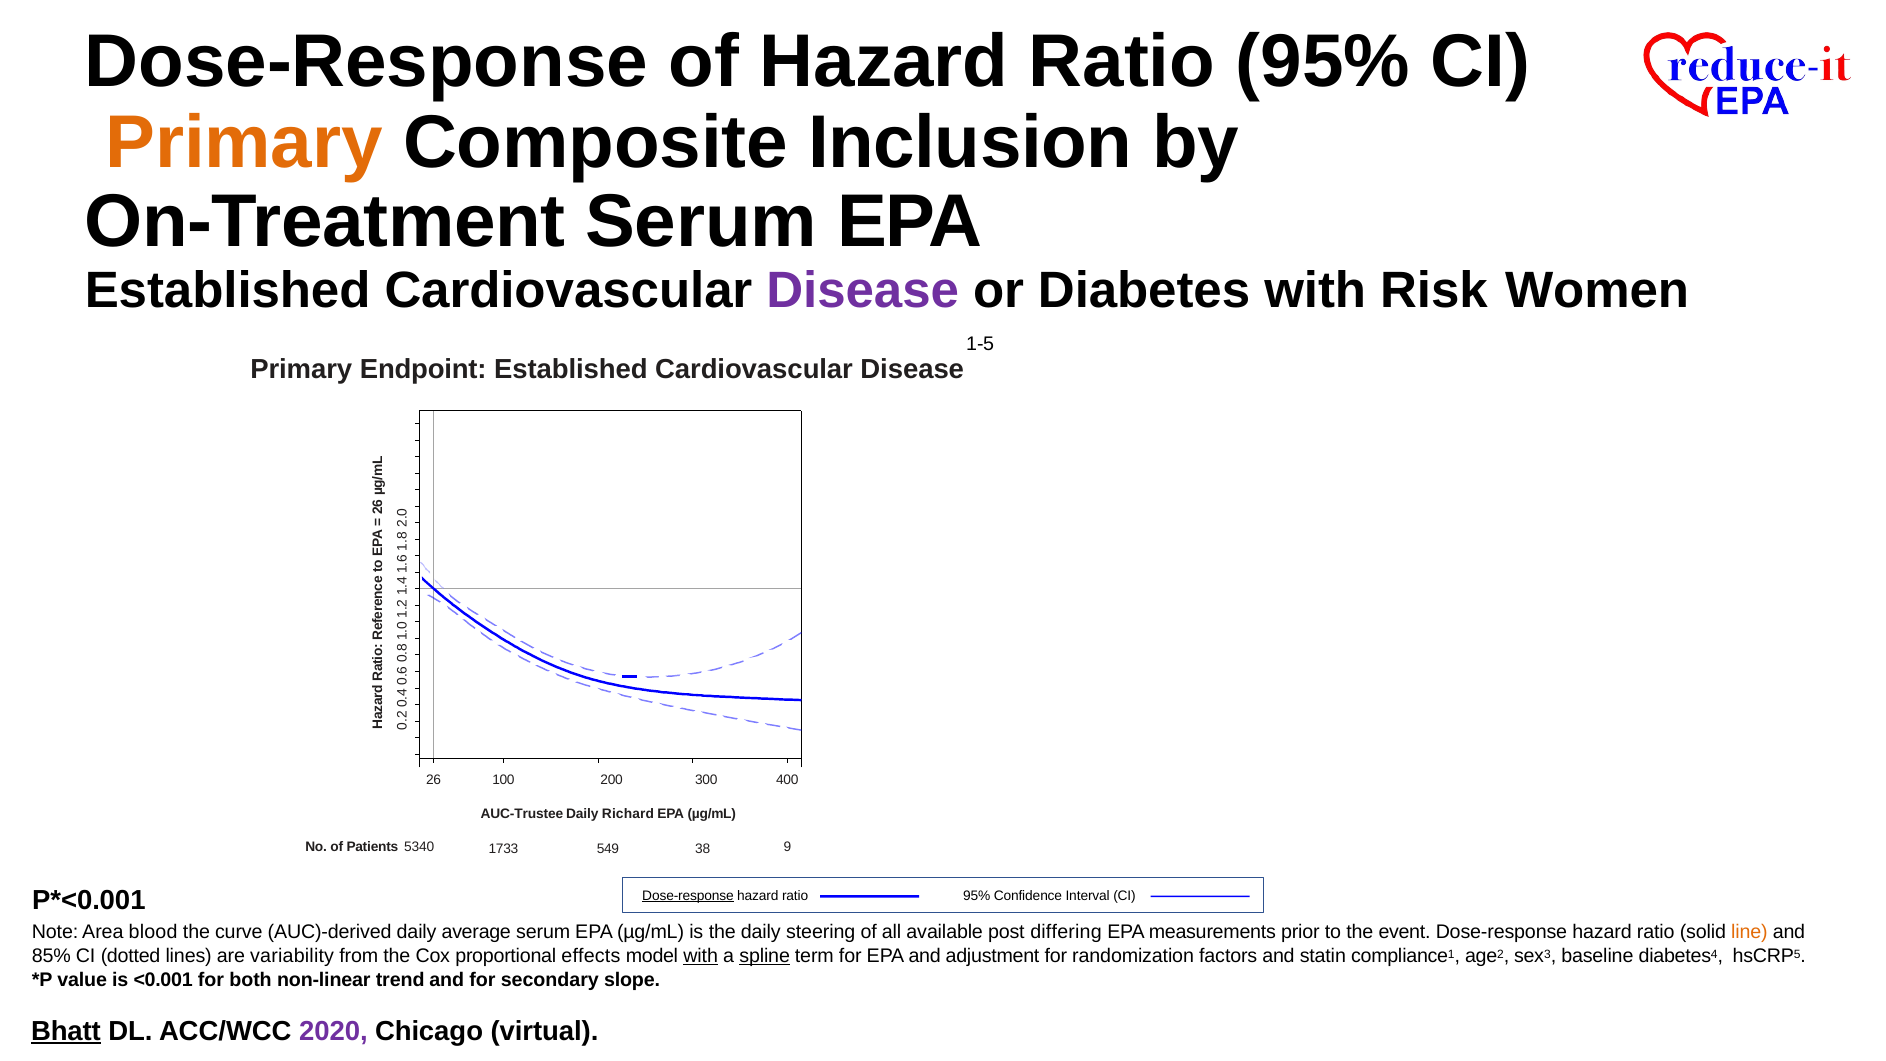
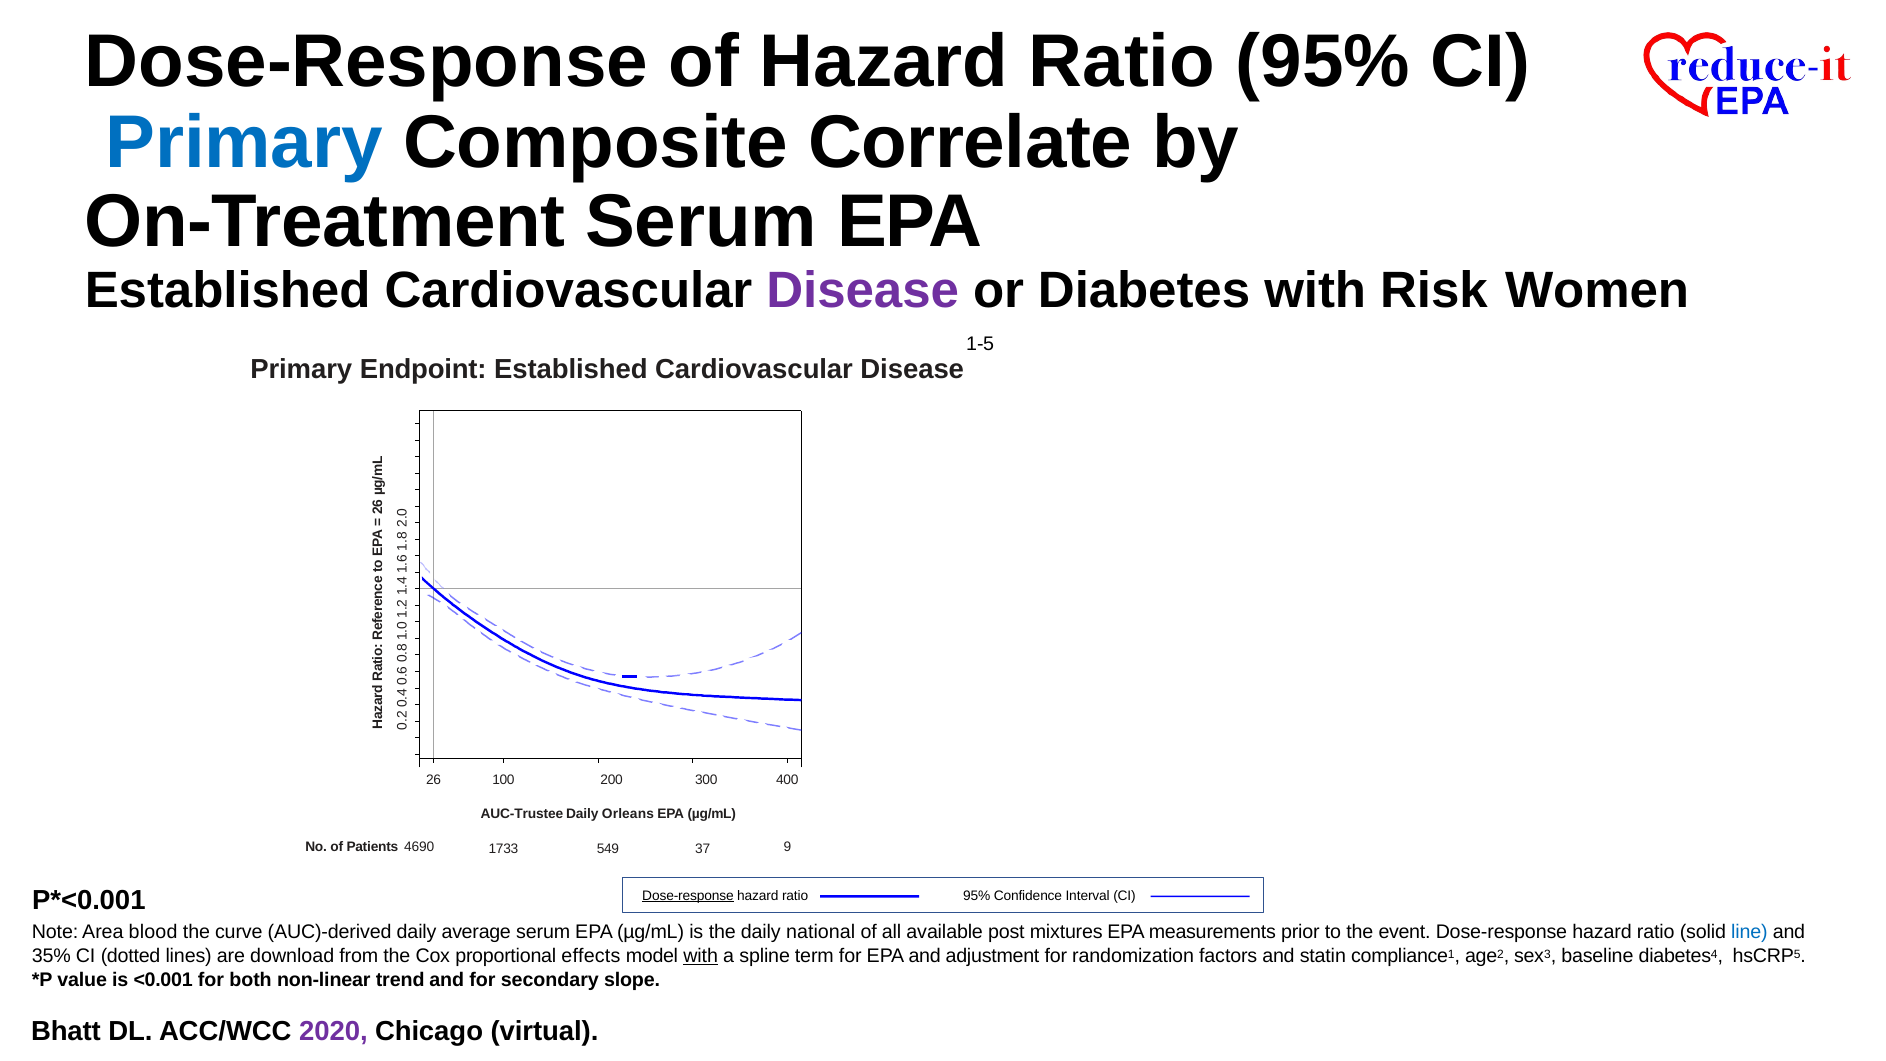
Primary at (244, 143) colour: orange -> blue
Inclusion: Inclusion -> Correlate
Richard: Richard -> Orleans
5340: 5340 -> 4690
38: 38 -> 37
steering: steering -> national
differing: differing -> mixtures
line colour: orange -> blue
85%: 85% -> 35%
variability: variability -> download
spline underline: present -> none
Bhatt underline: present -> none
